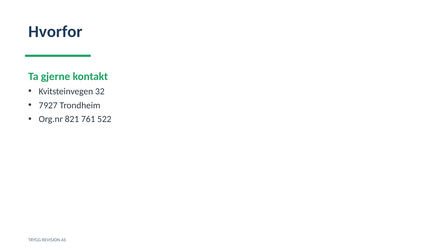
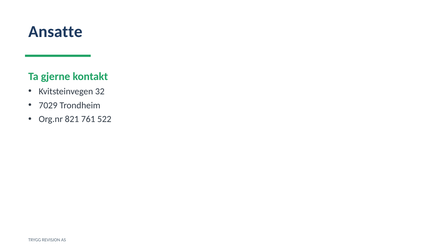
Hvorfor: Hvorfor -> Ansatte
7927: 7927 -> 7029
